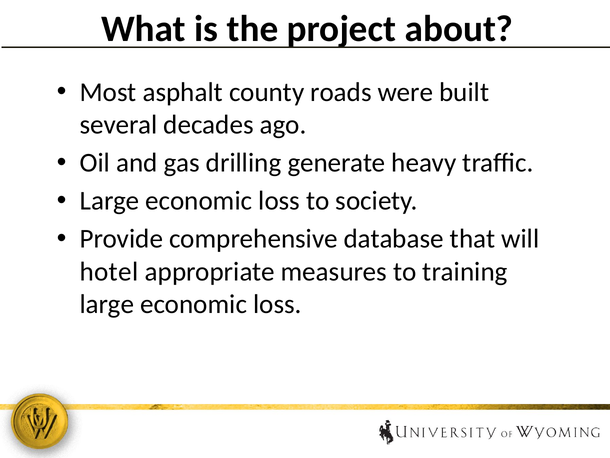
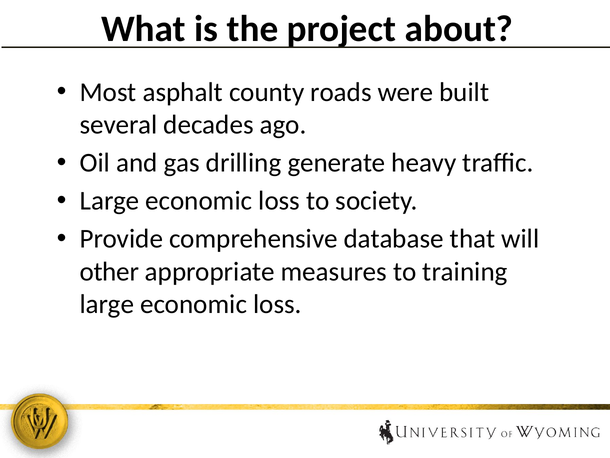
hotel: hotel -> other
